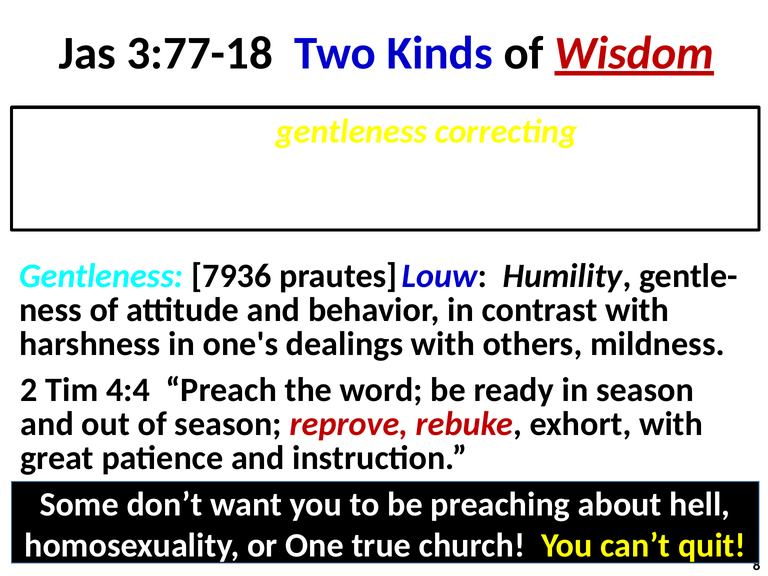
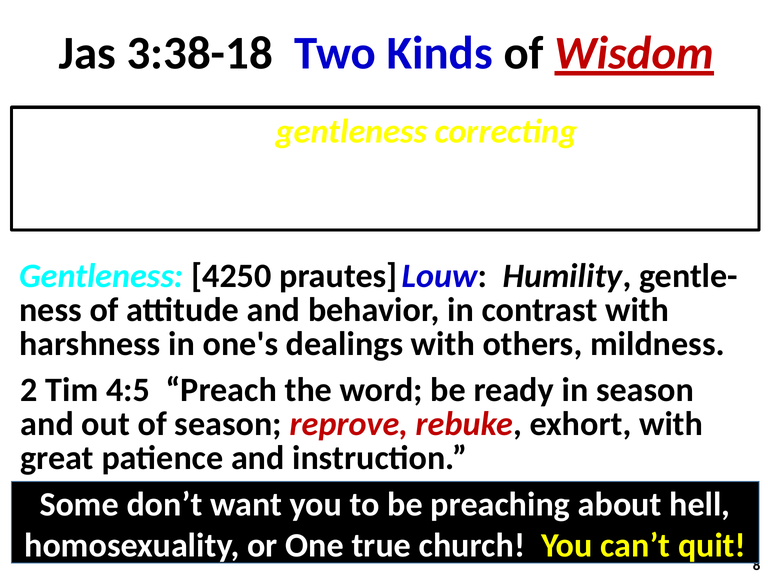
3:77-18: 3:77-18 -> 3:38-18
7936: 7936 -> 4250
4:4: 4:4 -> 4:5
